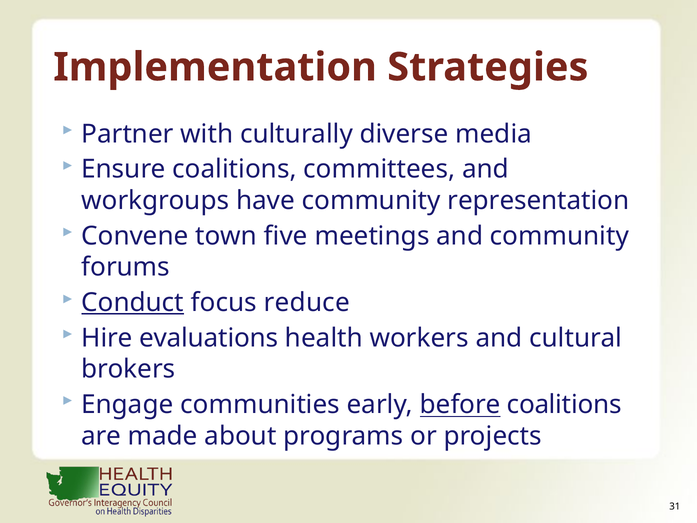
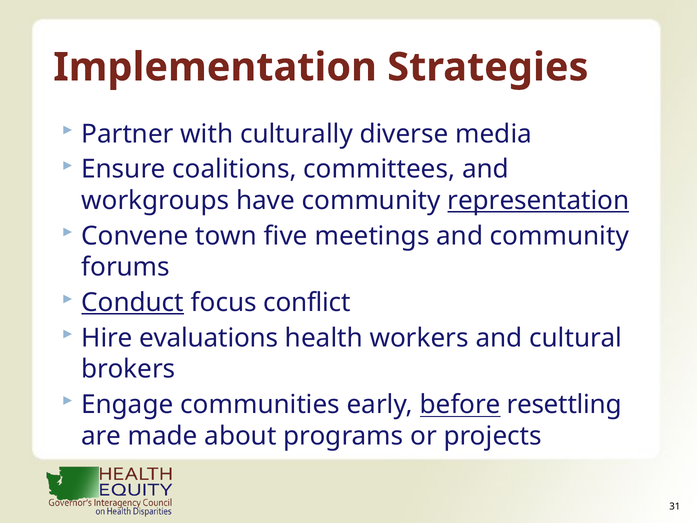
representation underline: none -> present
reduce: reduce -> conflict
before coalitions: coalitions -> resettling
